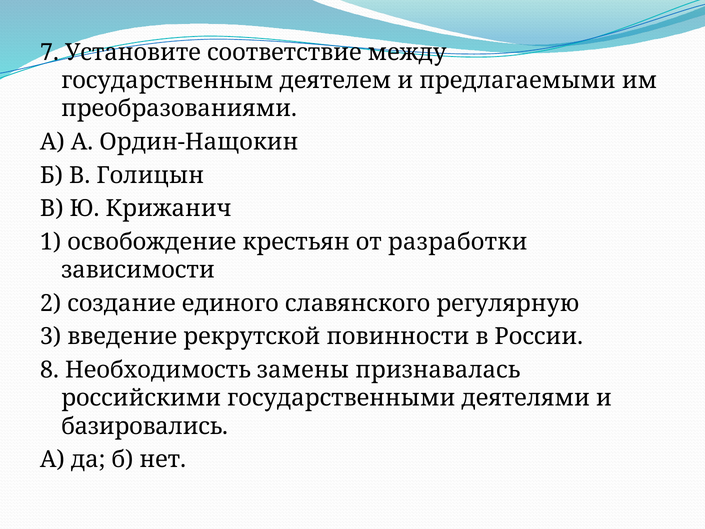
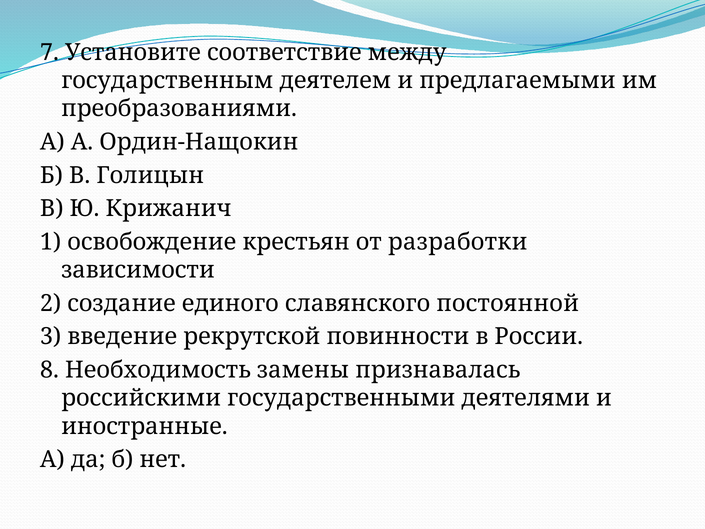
регулярную: регулярную -> постоянной
базировались: базировались -> иностранные
